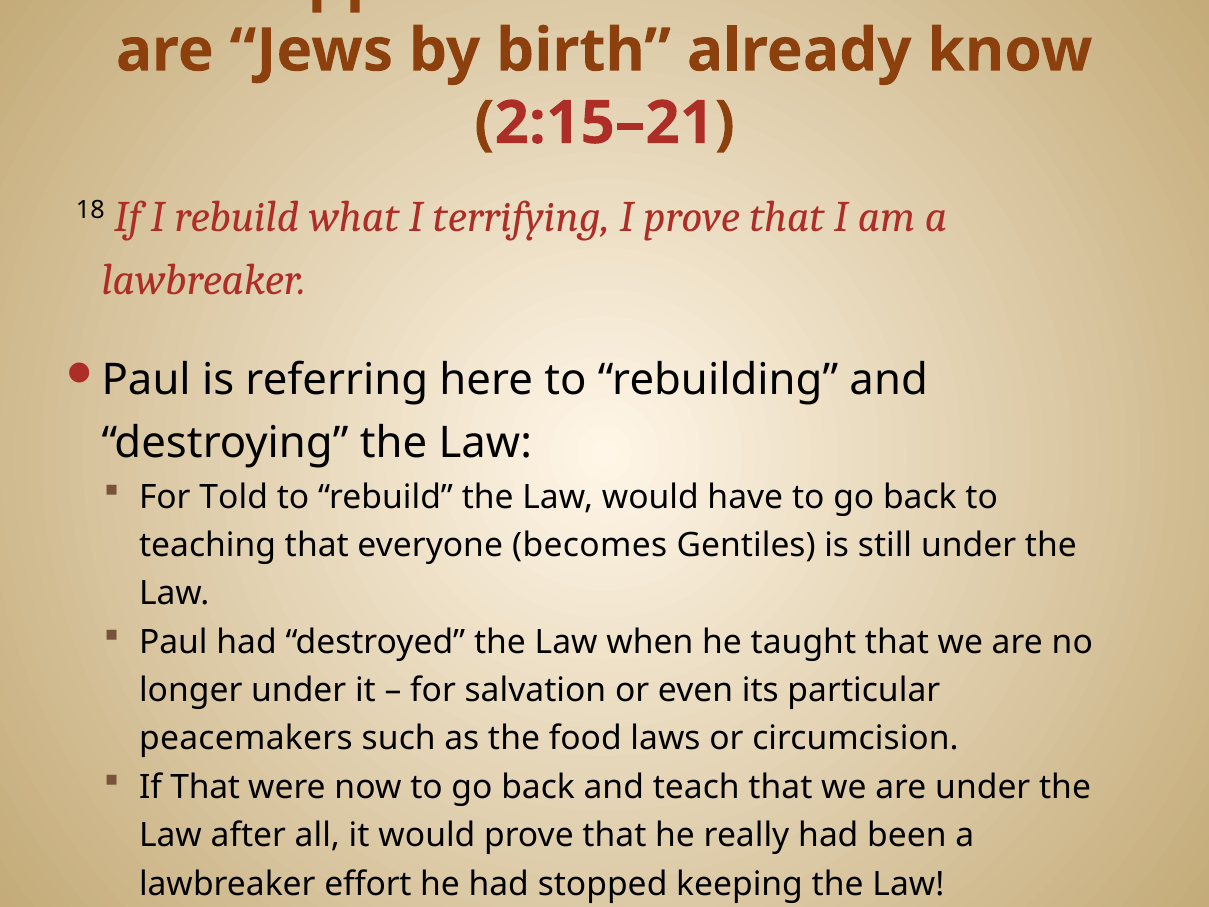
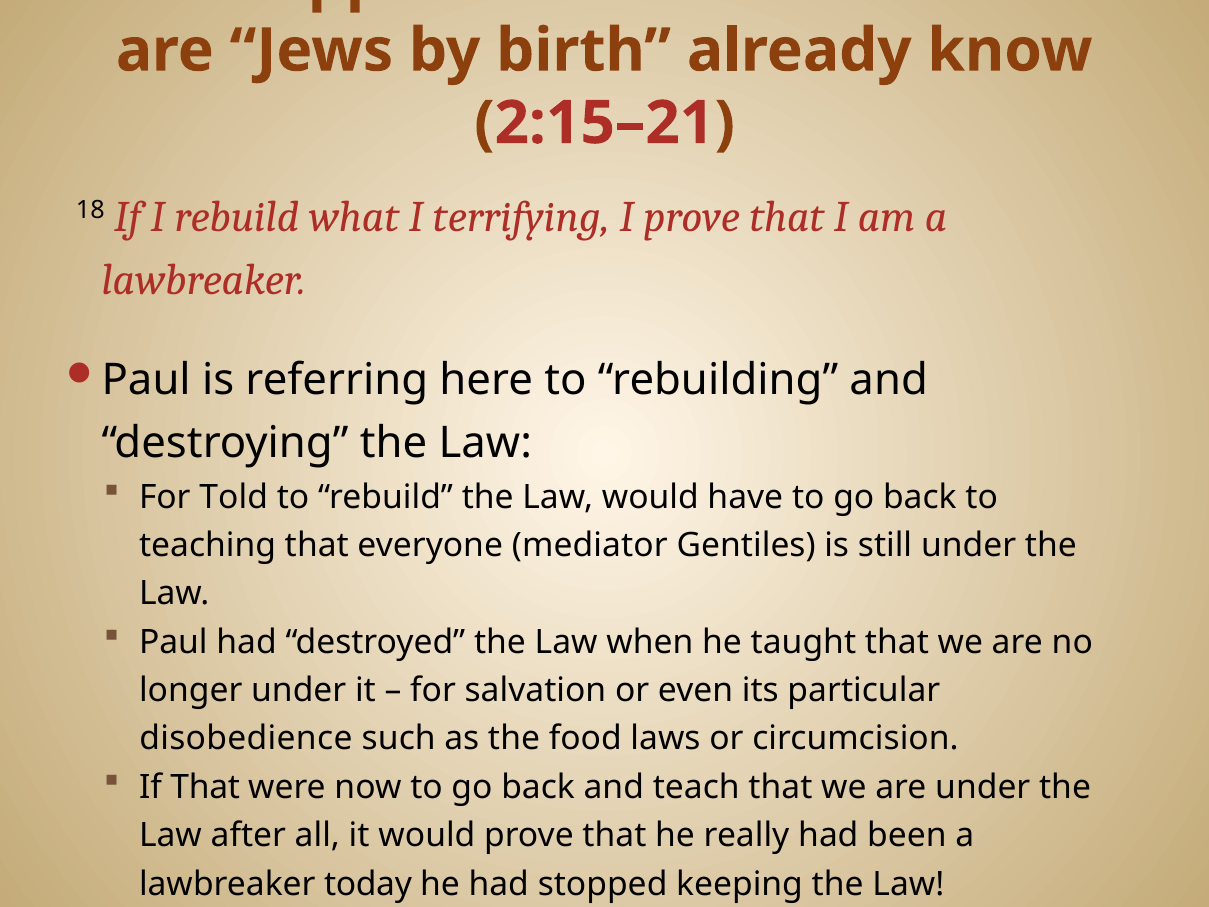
becomes: becomes -> mediator
peacemakers: peacemakers -> disobedience
effort: effort -> today
